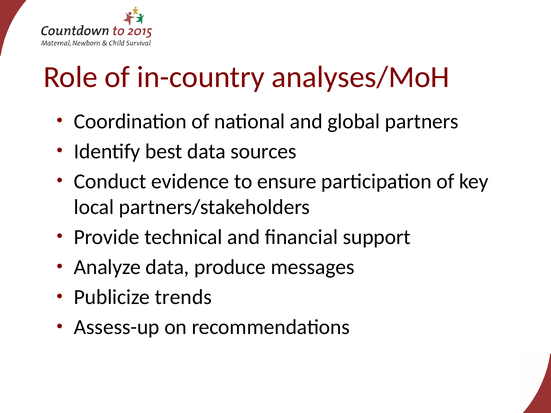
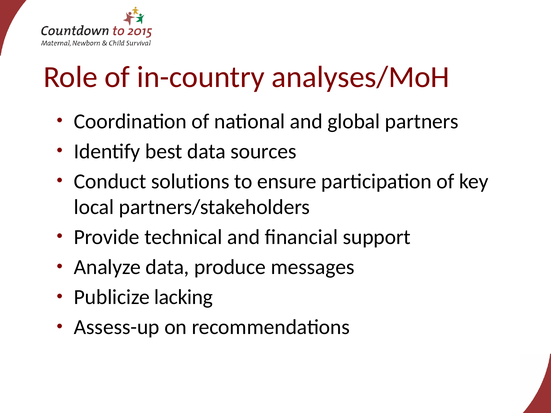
evidence: evidence -> solutions
trends: trends -> lacking
